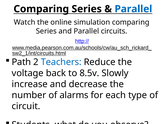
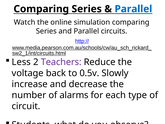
Path: Path -> Less
Teachers colour: blue -> purple
8.5v: 8.5v -> 0.5v
